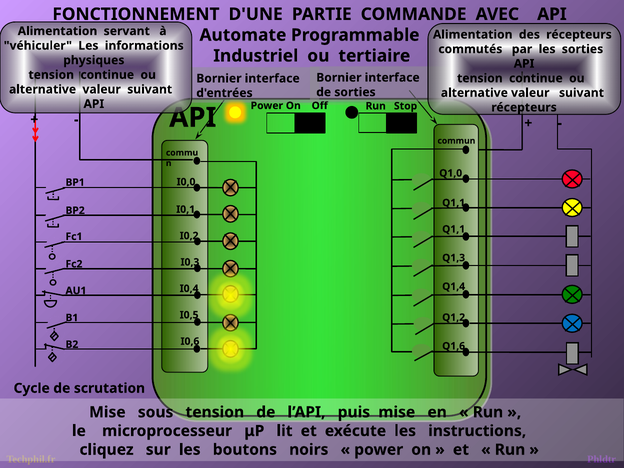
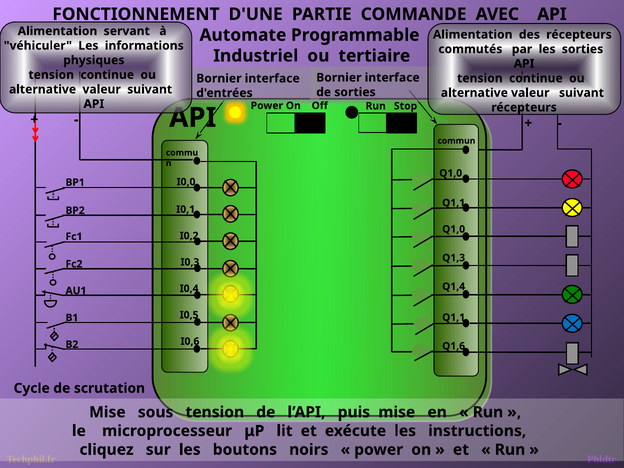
Q1,1 at (454, 229): Q1,1 -> Q1,0
Q1,2 at (454, 317): Q1,2 -> Q1,1
